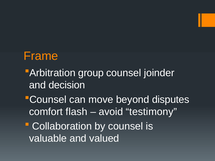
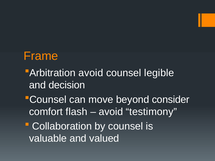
group at (91, 73): group -> avoid
joinder: joinder -> legible
disputes: disputes -> consider
